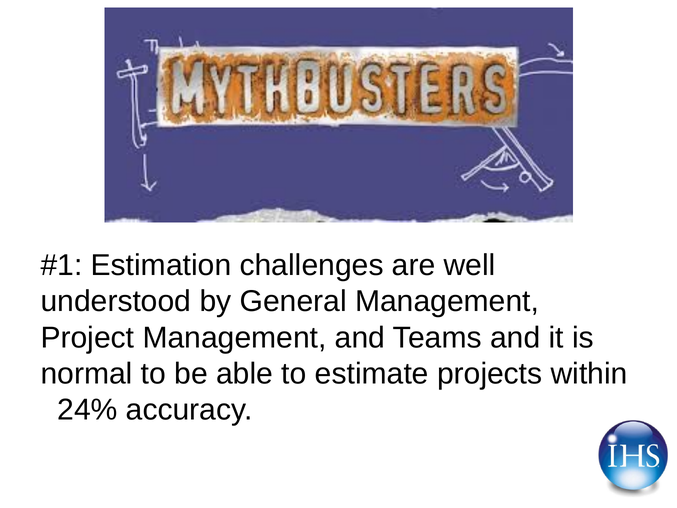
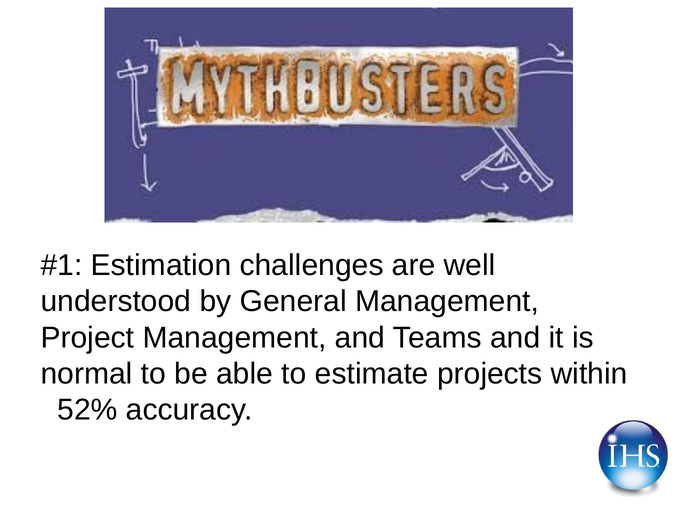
24%: 24% -> 52%
